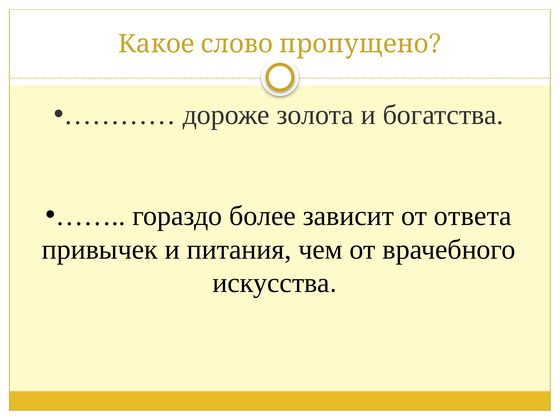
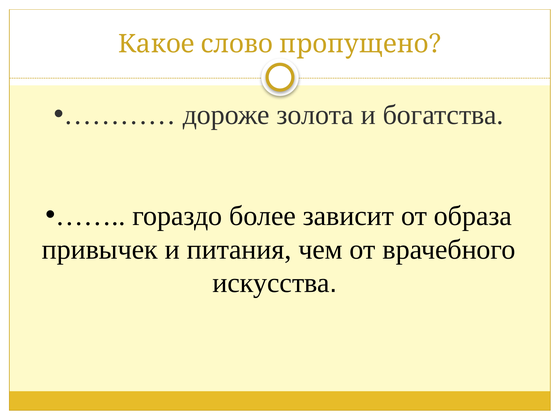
ответа: ответа -> образа
